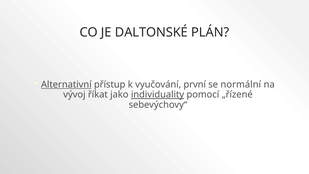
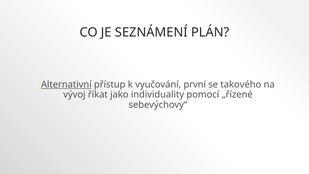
DALTONSKÉ: DALTONSKÉ -> SEZNÁMENÍ
normální: normální -> takového
individuality underline: present -> none
